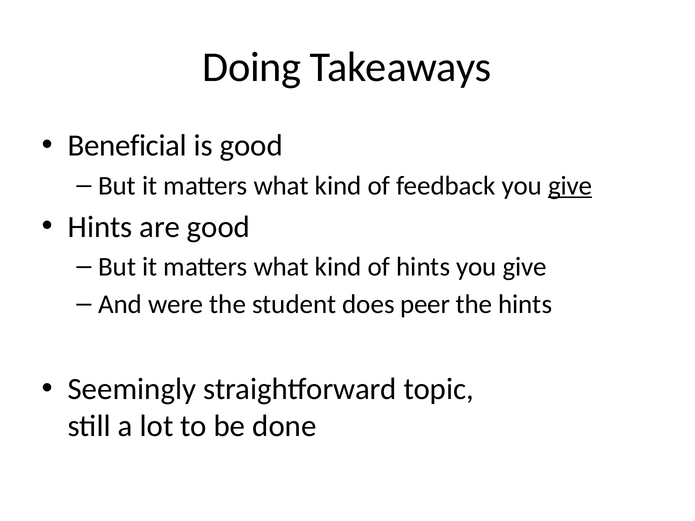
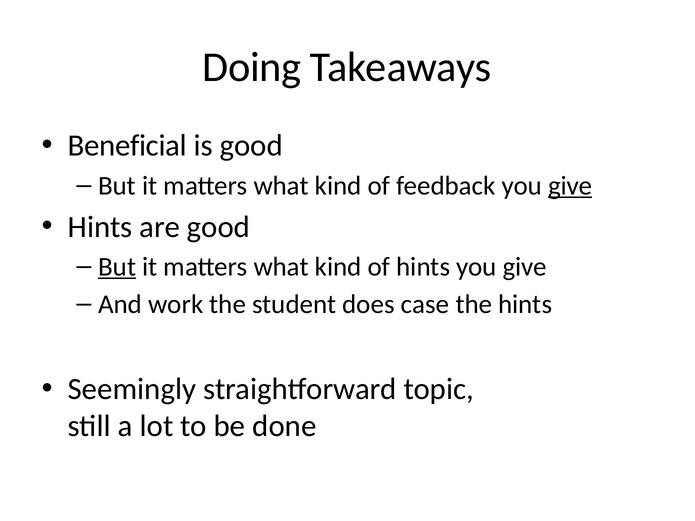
But at (117, 267) underline: none -> present
were: were -> work
peer: peer -> case
